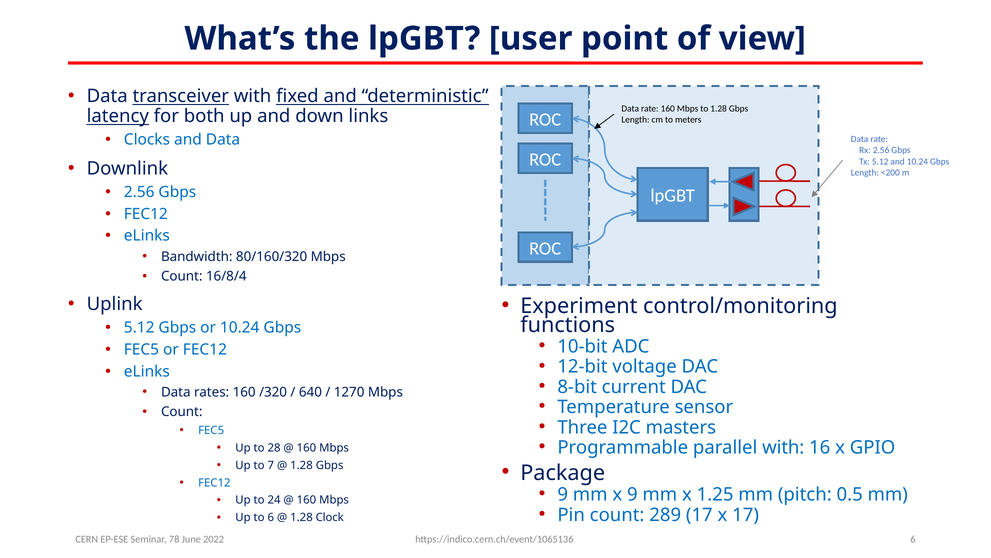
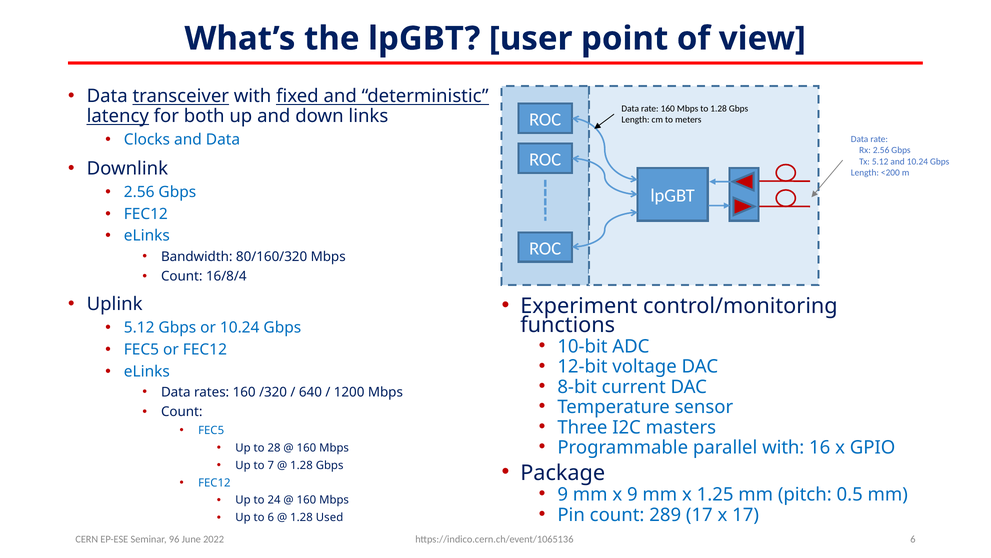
1270: 1270 -> 1200
Clock: Clock -> Used
78: 78 -> 96
